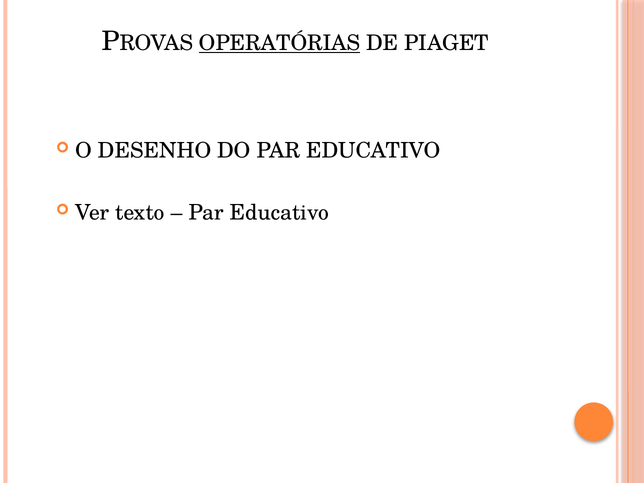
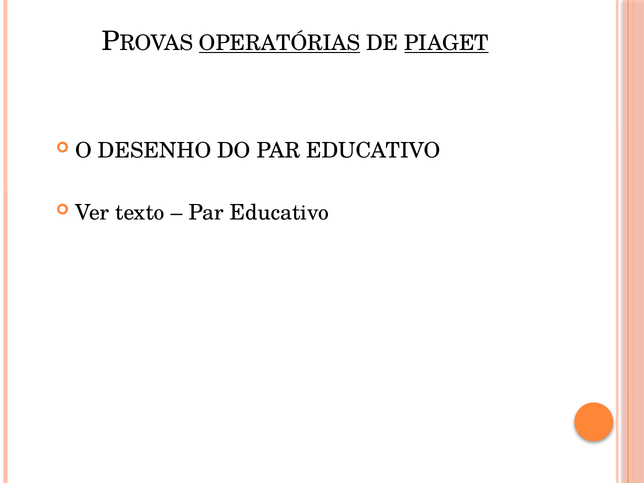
PIAGET underline: none -> present
